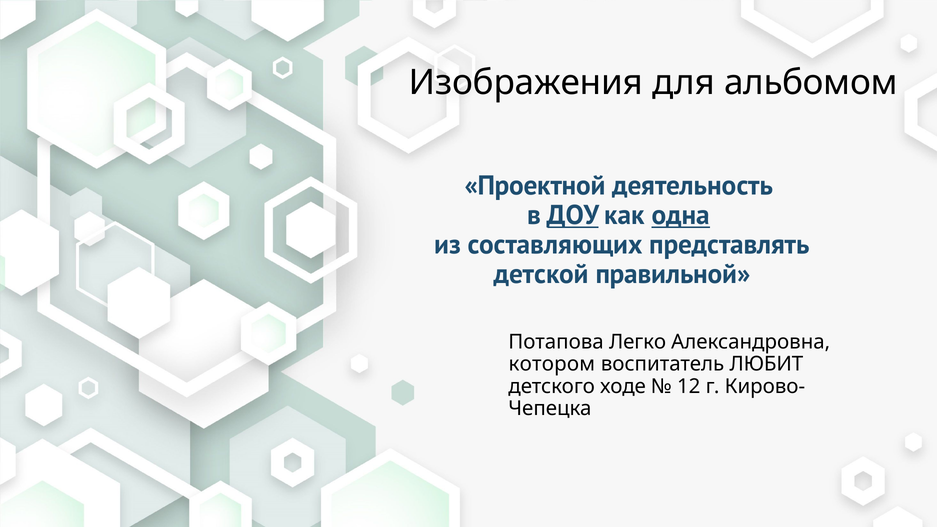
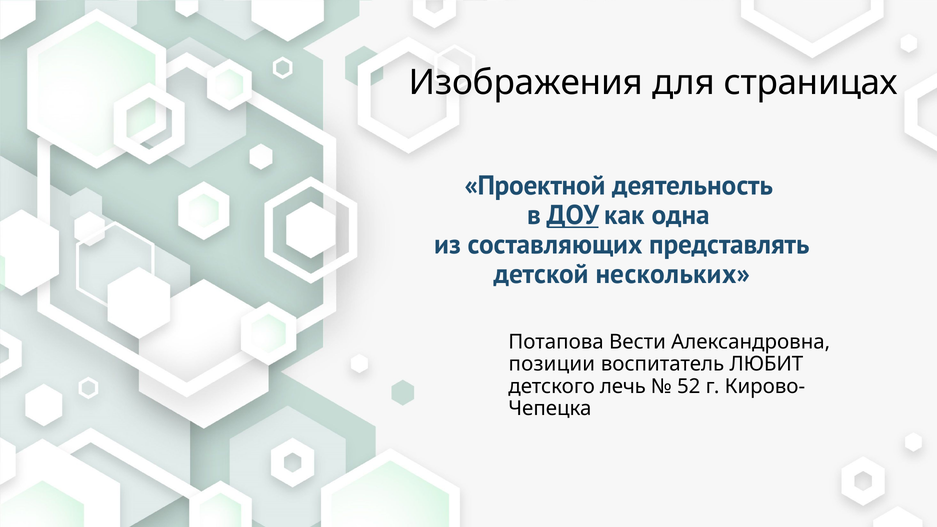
альбомом: альбомом -> страницах
одна underline: present -> none
правильной: правильной -> нескольких
Легко: Легко -> Вести
котором: котором -> позиции
ходе: ходе -> лечь
12: 12 -> 52
